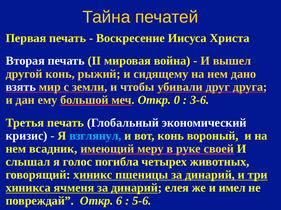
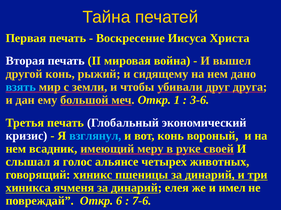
взять colour: white -> light blue
0: 0 -> 1
погибла: погибла -> альянсе
5-6: 5-6 -> 7-6
